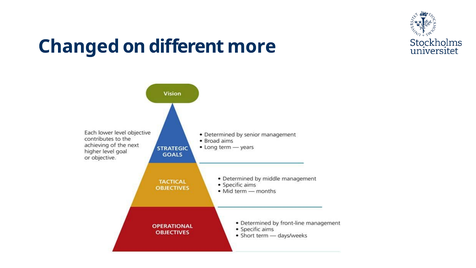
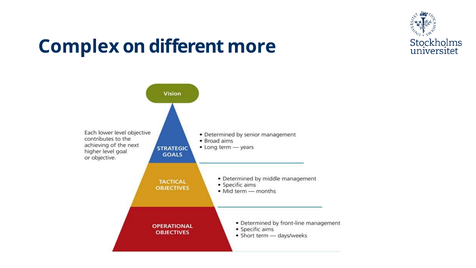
Changed: Changed -> Complex
